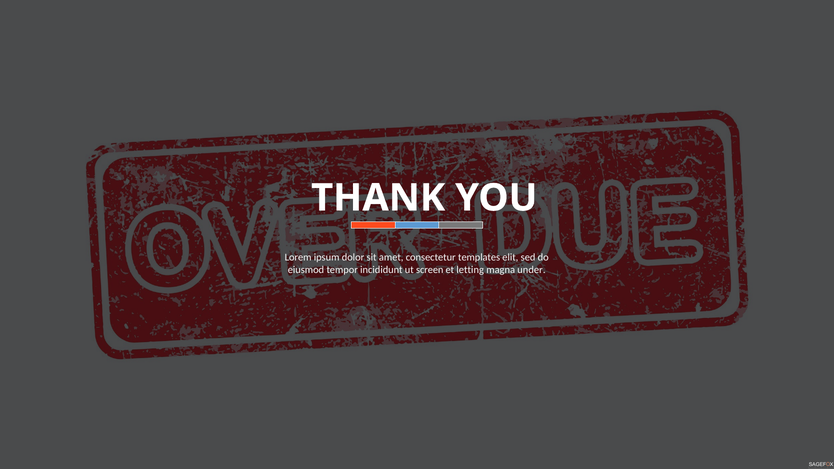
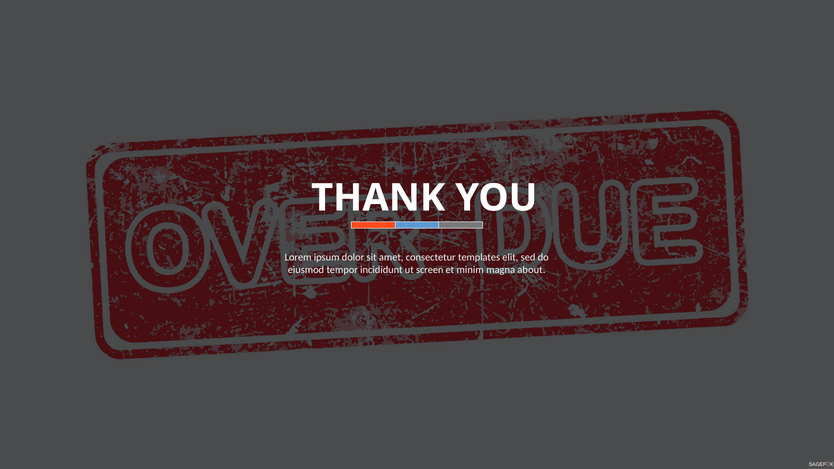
letting: letting -> minim
under: under -> about
